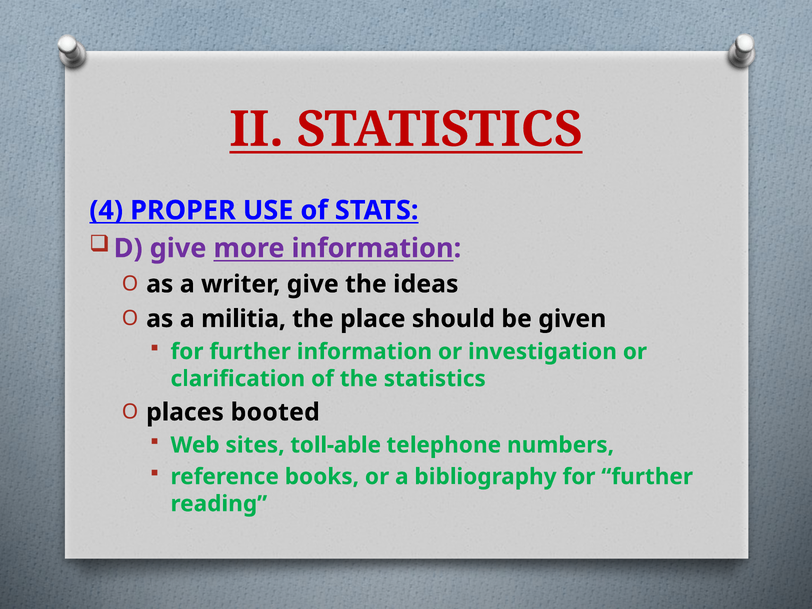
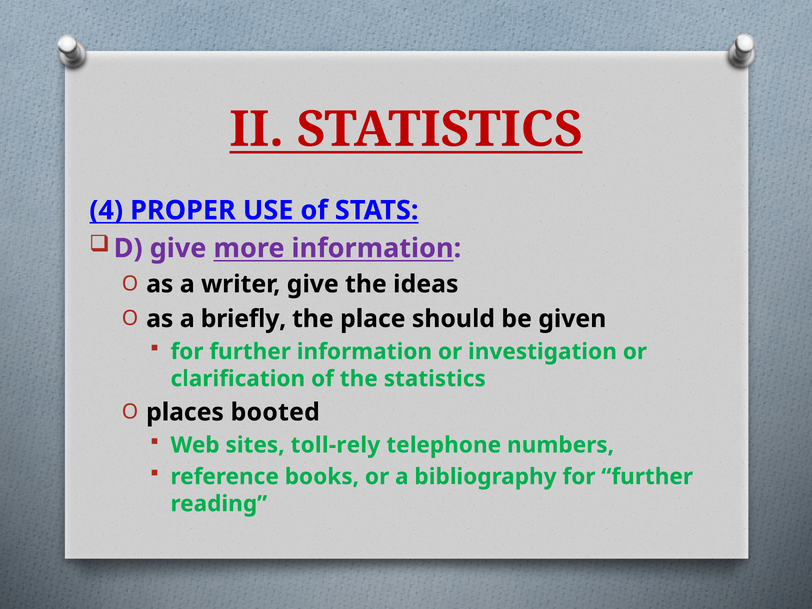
militia: militia -> briefly
toll-able: toll-able -> toll-rely
